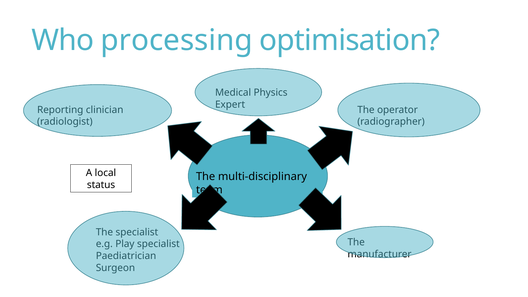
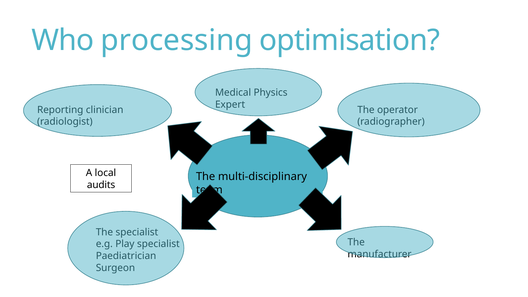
status: status -> audits
